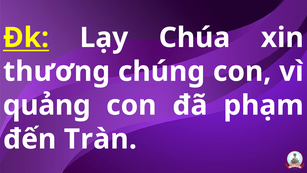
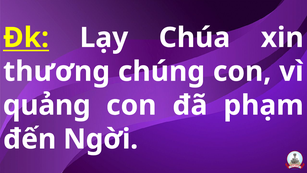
Tràn: Tràn -> Ngời
